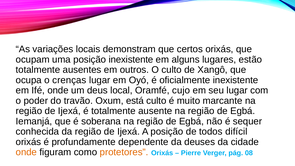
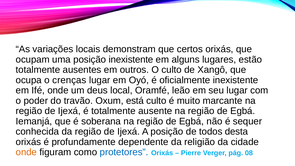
cujo: cujo -> leão
difícil: difícil -> desta
deuses: deuses -> religião
protetores colour: orange -> blue
